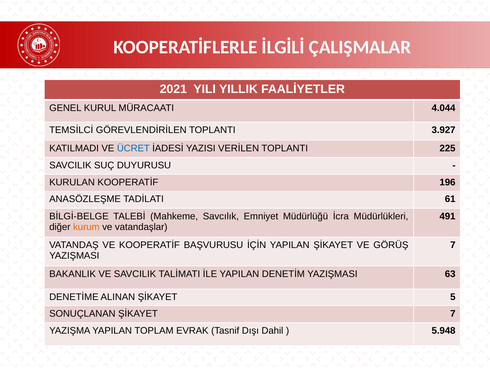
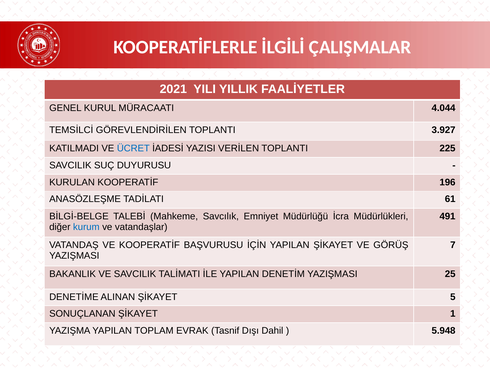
kurum colour: orange -> blue
63: 63 -> 25
ŞİKAYET 7: 7 -> 1
